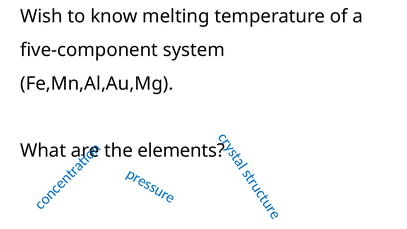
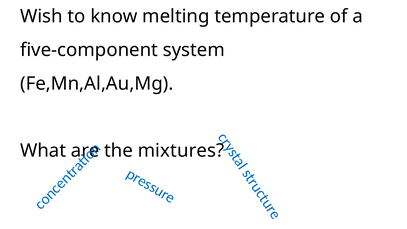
elements: elements -> mixtures
